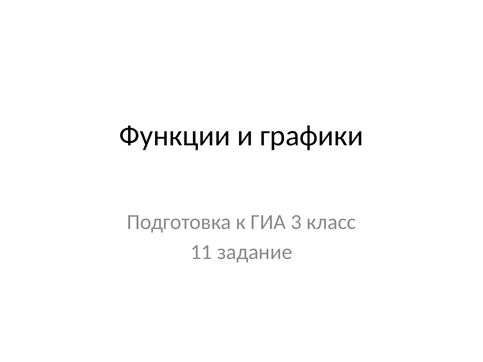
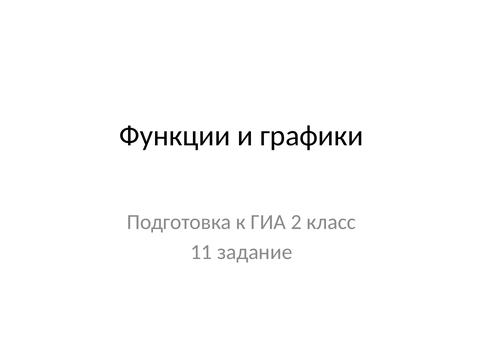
3: 3 -> 2
